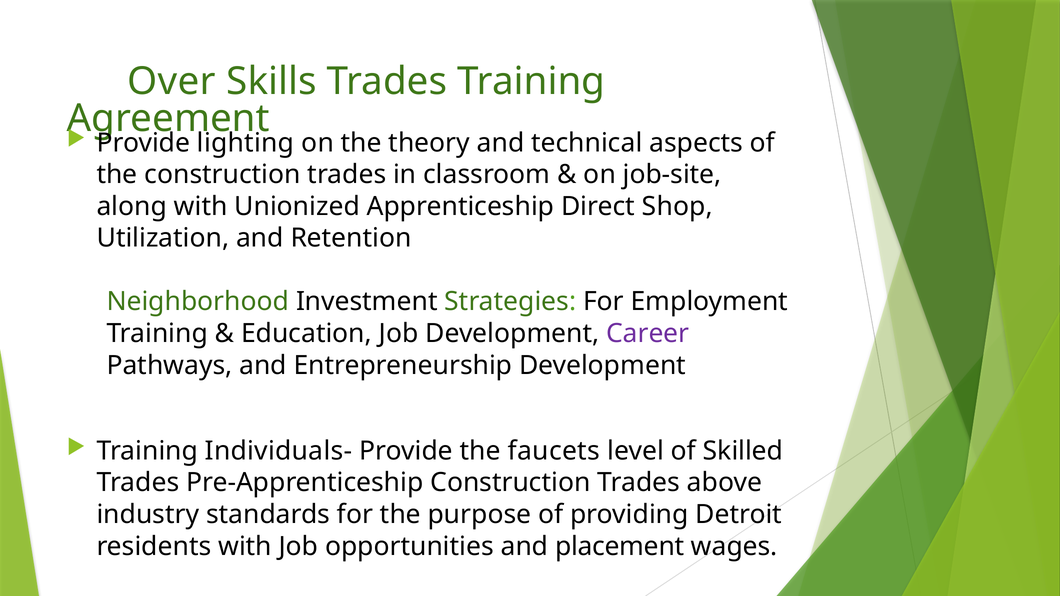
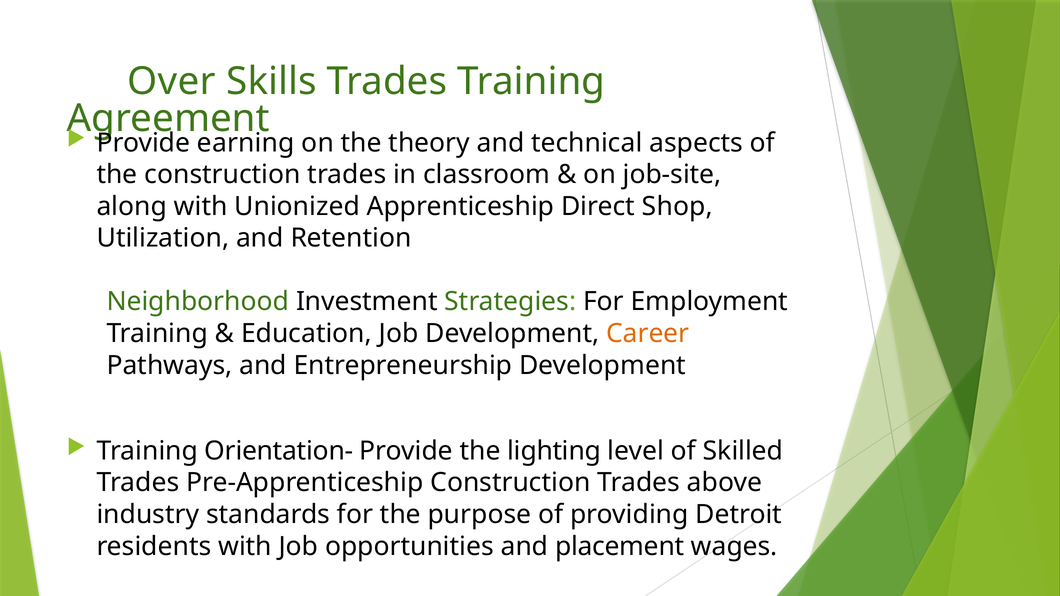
lighting: lighting -> earning
Career colour: purple -> orange
Individuals-: Individuals- -> Orientation-
faucets: faucets -> lighting
